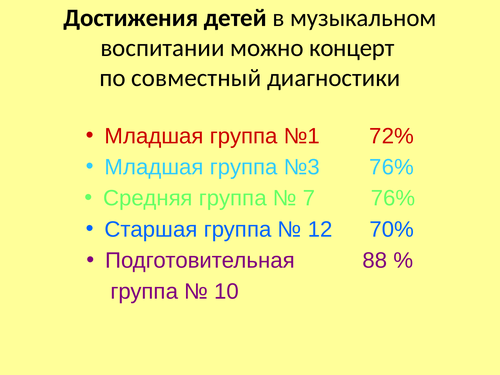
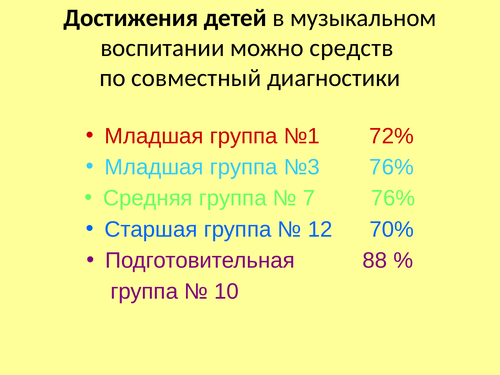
концерт: концерт -> средств
